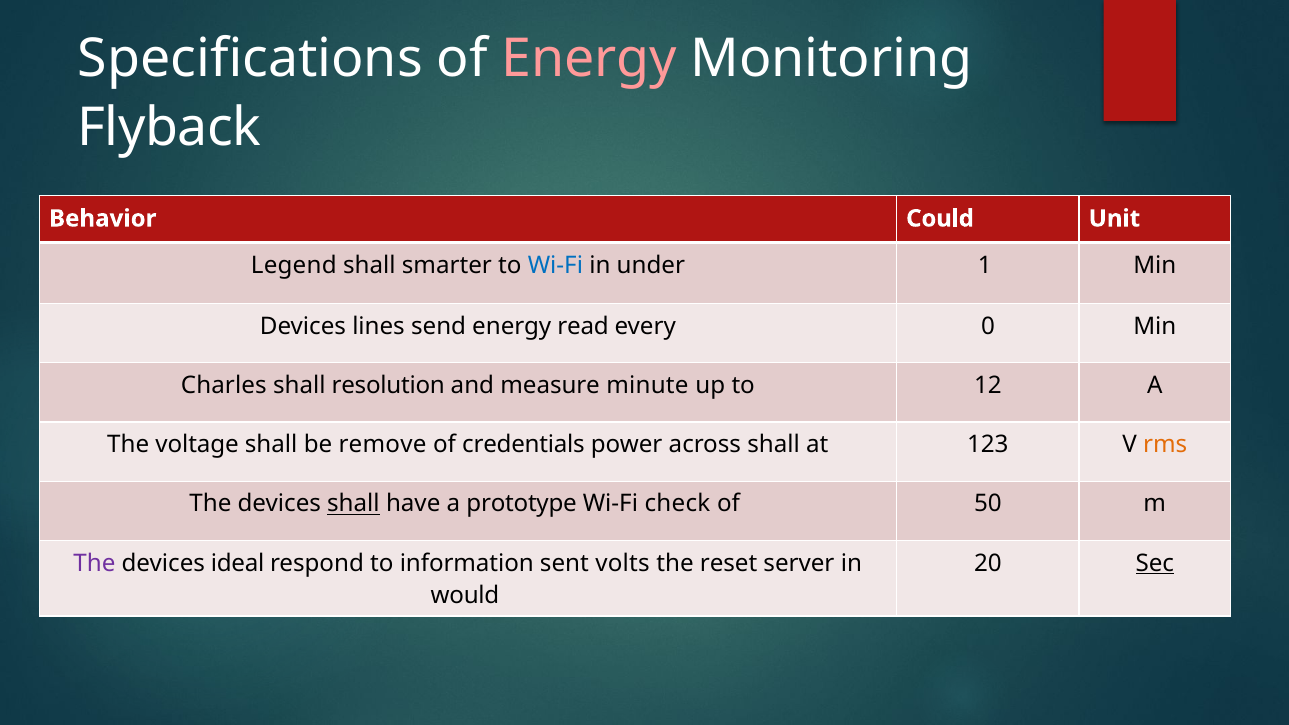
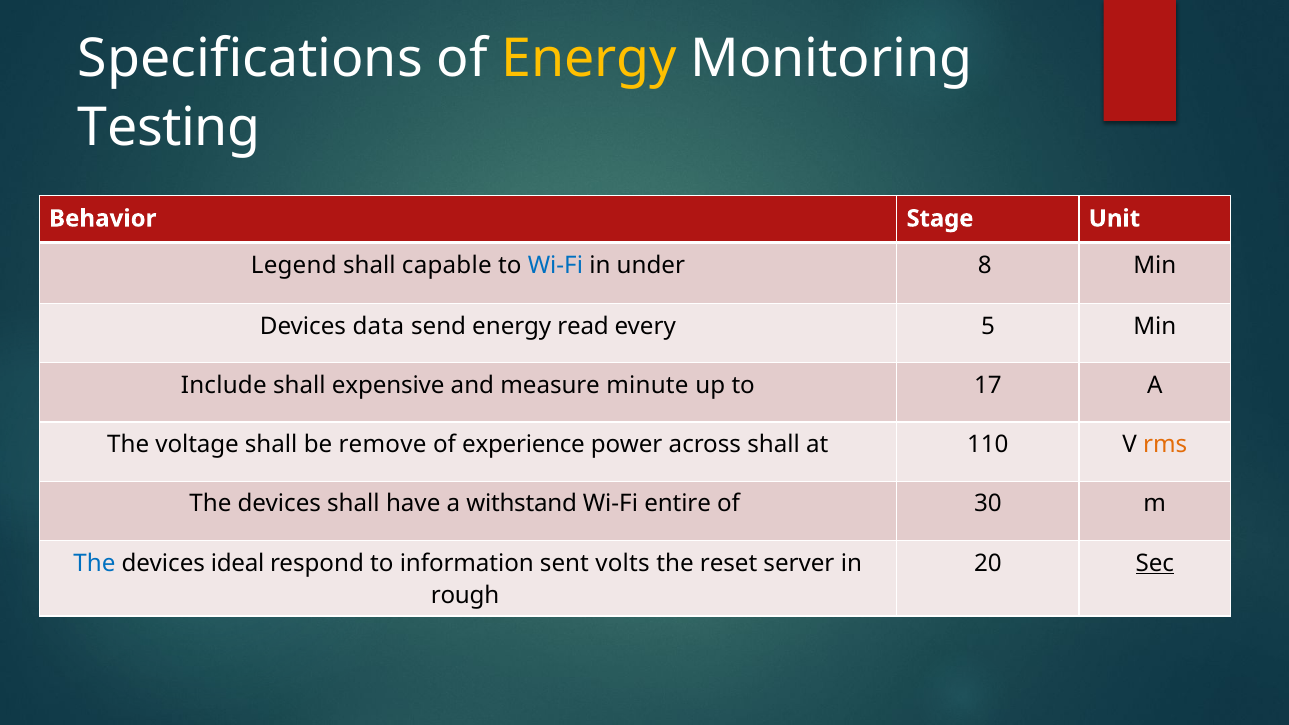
Energy at (589, 58) colour: pink -> yellow
Flyback: Flyback -> Testing
Could: Could -> Stage
smarter: smarter -> capable
1: 1 -> 8
lines: lines -> data
0: 0 -> 5
Charles: Charles -> Include
resolution: resolution -> expensive
12: 12 -> 17
credentials: credentials -> experience
123: 123 -> 110
shall at (353, 504) underline: present -> none
prototype: prototype -> withstand
check: check -> entire
50: 50 -> 30
The at (94, 563) colour: purple -> blue
would: would -> rough
